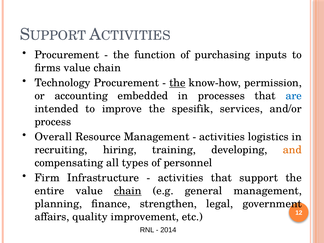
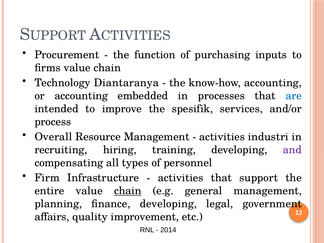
Technology Procurement: Procurement -> Diantaranya
the at (177, 83) underline: present -> none
know-how permission: permission -> accounting
logistics: logistics -> industri
and colour: orange -> purple
finance strengthen: strengthen -> developing
